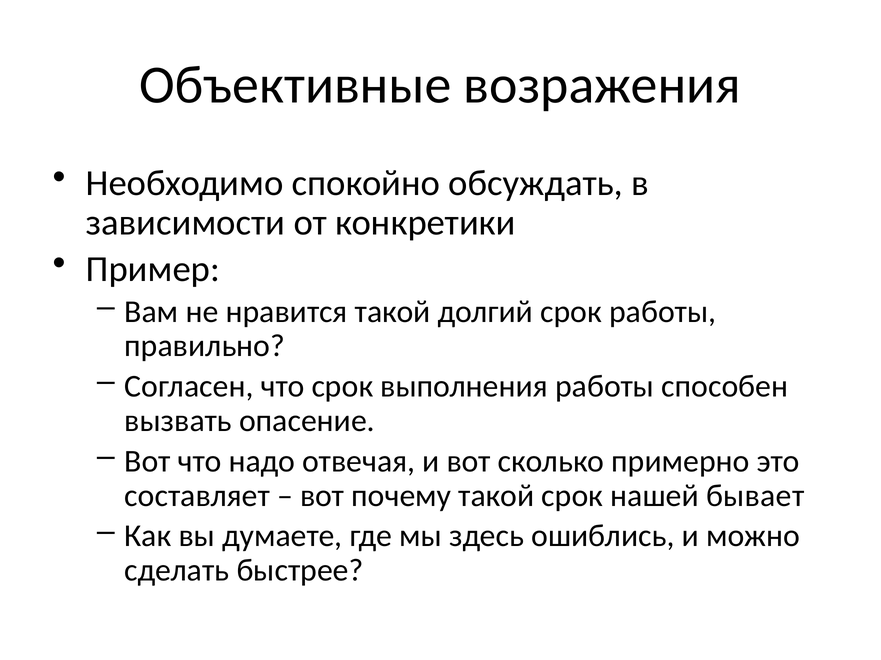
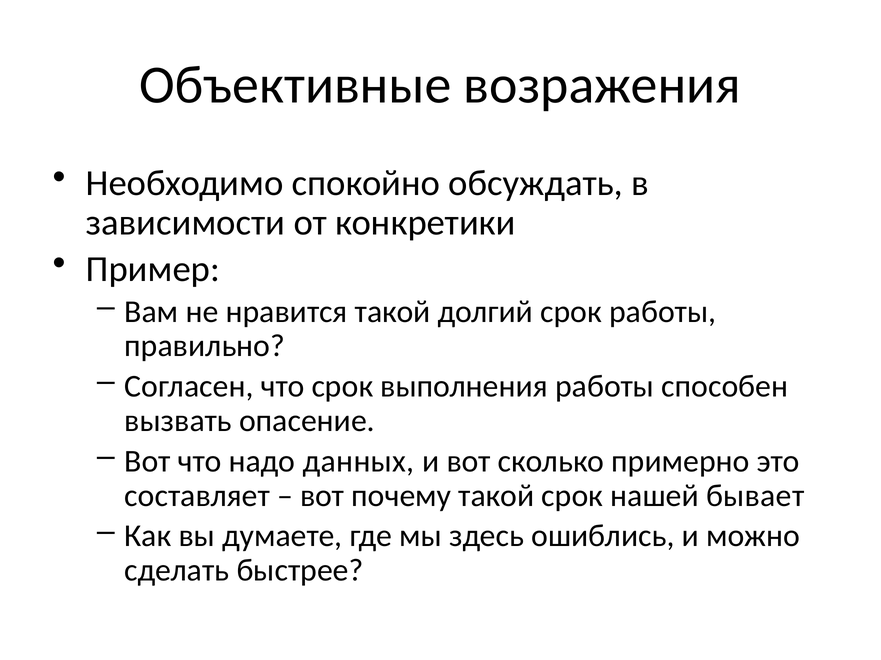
отвечая: отвечая -> данных
